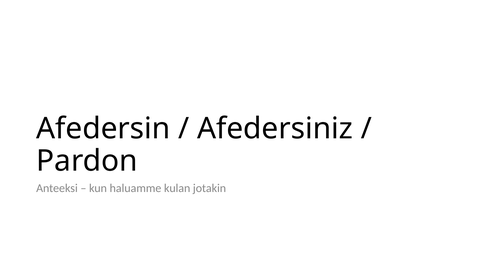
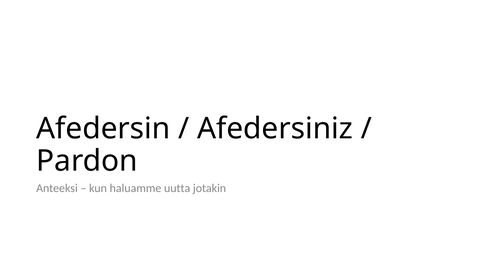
kulan: kulan -> uutta
